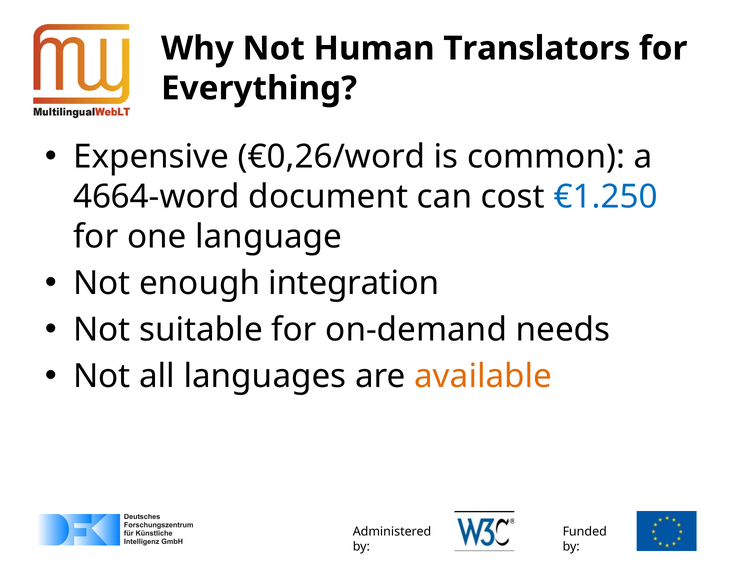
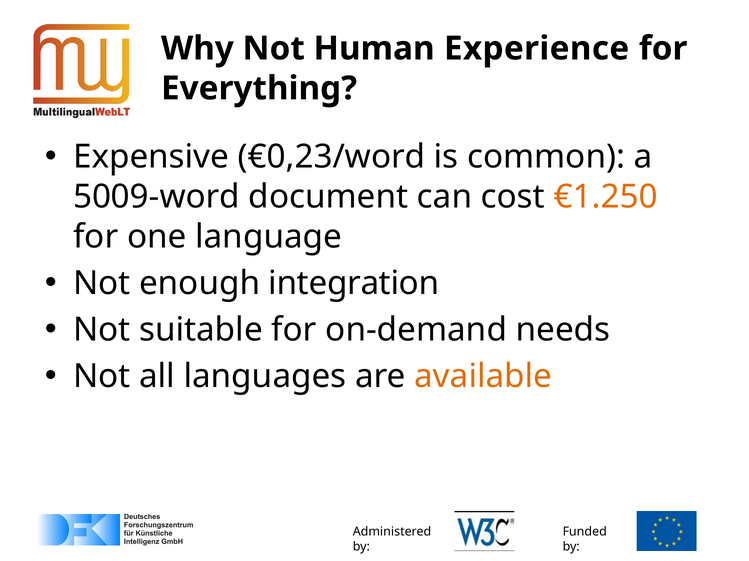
Translators: Translators -> Experience
€0,26/word: €0,26/word -> €0,23/word
4664-word: 4664-word -> 5009-word
€1.250 colour: blue -> orange
